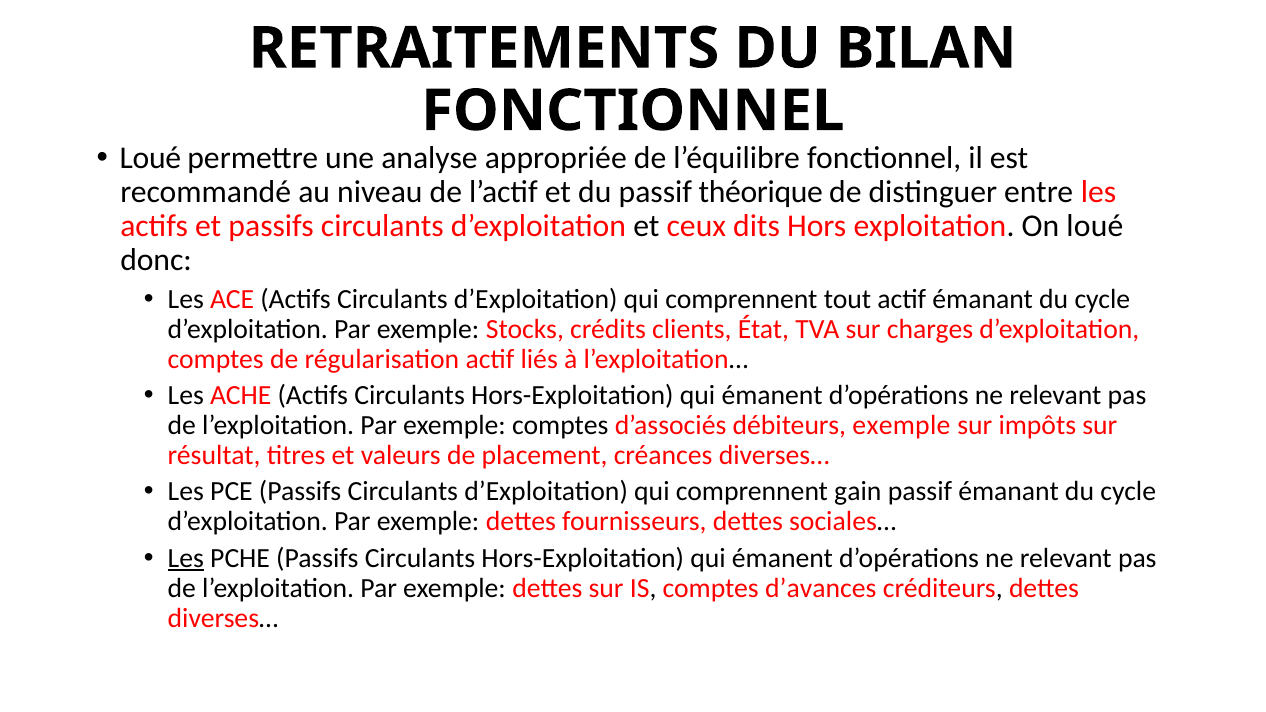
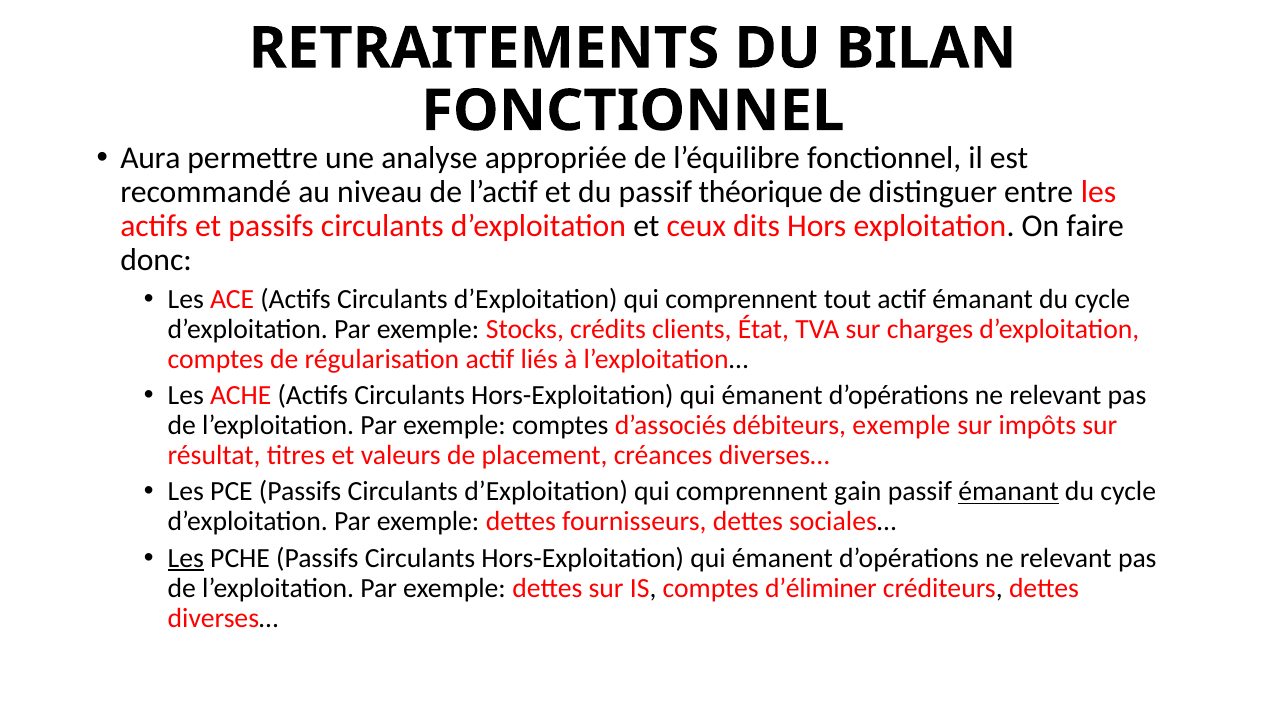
Loué at (150, 158): Loué -> Aura
On loué: loué -> faire
émanant at (1009, 492) underline: none -> present
d’avances: d’avances -> d’éliminer
